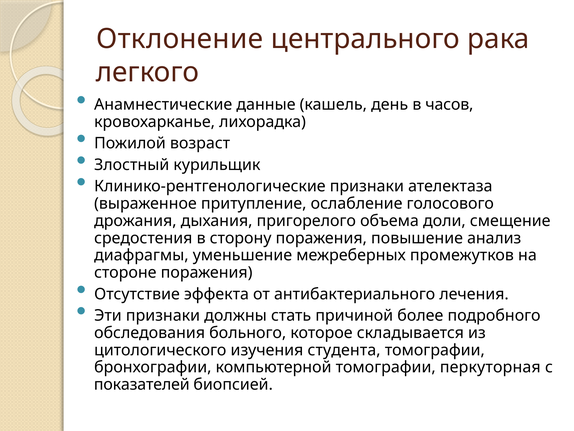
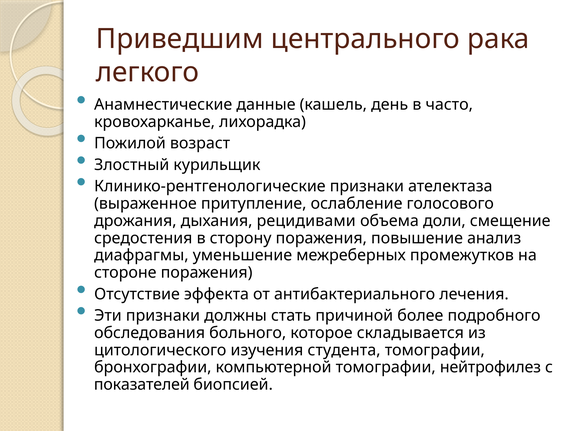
Отклонение: Отклонение -> Приведшим
часов: часов -> часто
пригорелого: пригорелого -> рецидивами
перкуторная: перкуторная -> нейтрофилез
